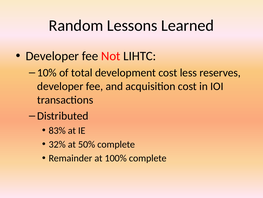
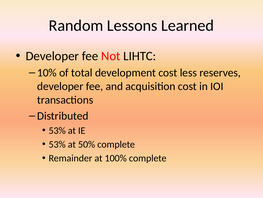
83% at (57, 130): 83% -> 53%
32% at (57, 144): 32% -> 53%
